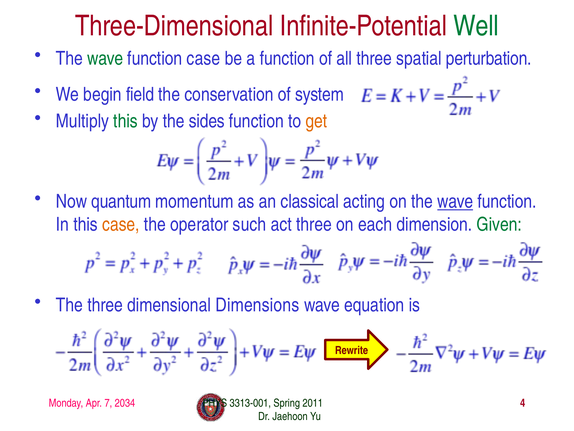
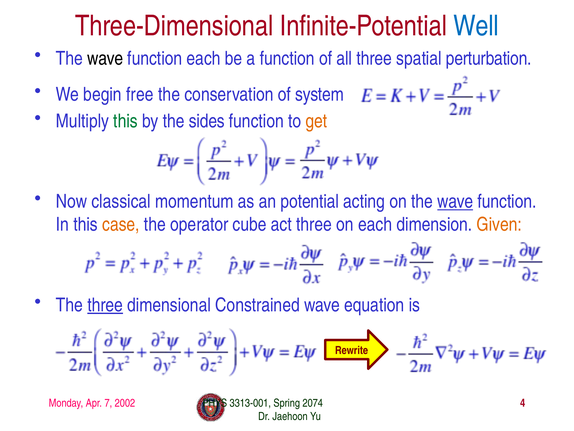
Well colour: green -> blue
wave at (105, 58) colour: green -> black
function case: case -> each
field: field -> free
quantum: quantum -> classical
classical: classical -> potential
such: such -> cube
Given colour: green -> orange
three at (105, 305) underline: none -> present
Dimensions: Dimensions -> Constrained
2034: 2034 -> 2002
2011: 2011 -> 2074
